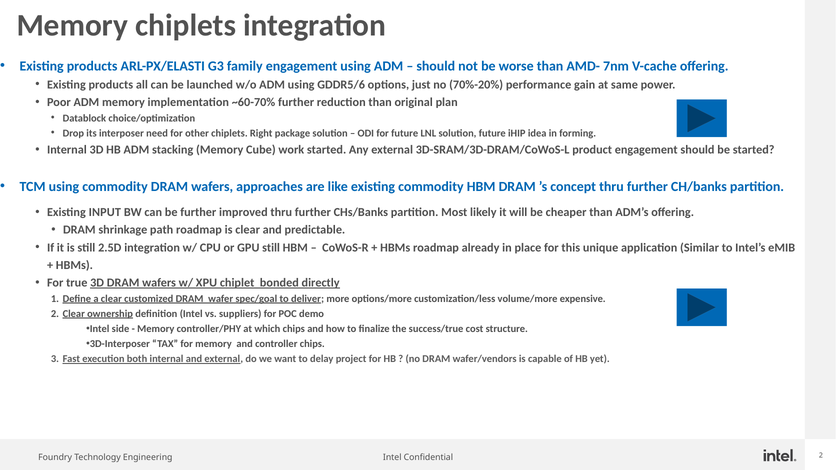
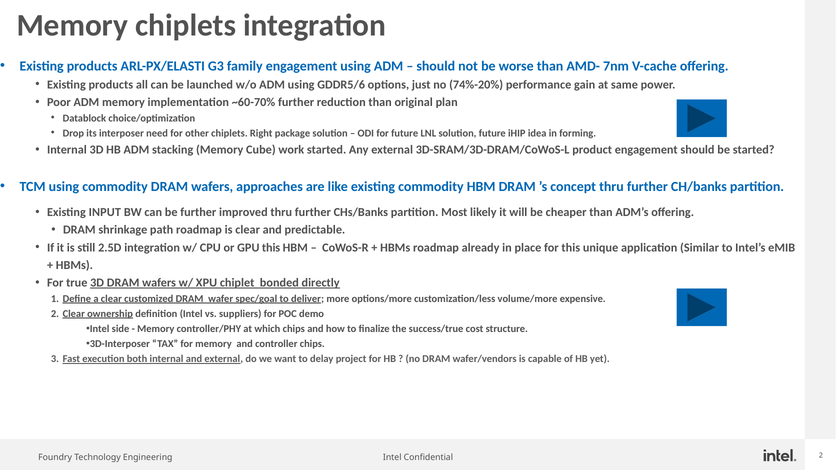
70%-20%: 70%-20% -> 74%-20%
GPU still: still -> this
